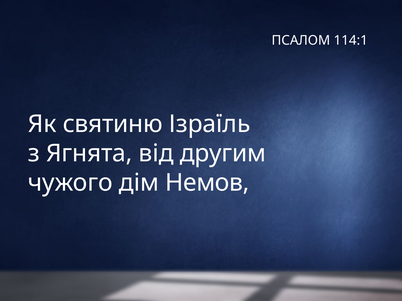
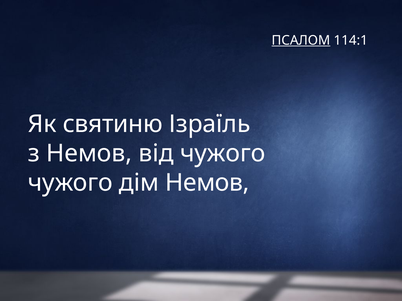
ПСАЛОМ underline: none -> present
з Ягнята: Ягнята -> Немов
від другим: другим -> чужого
